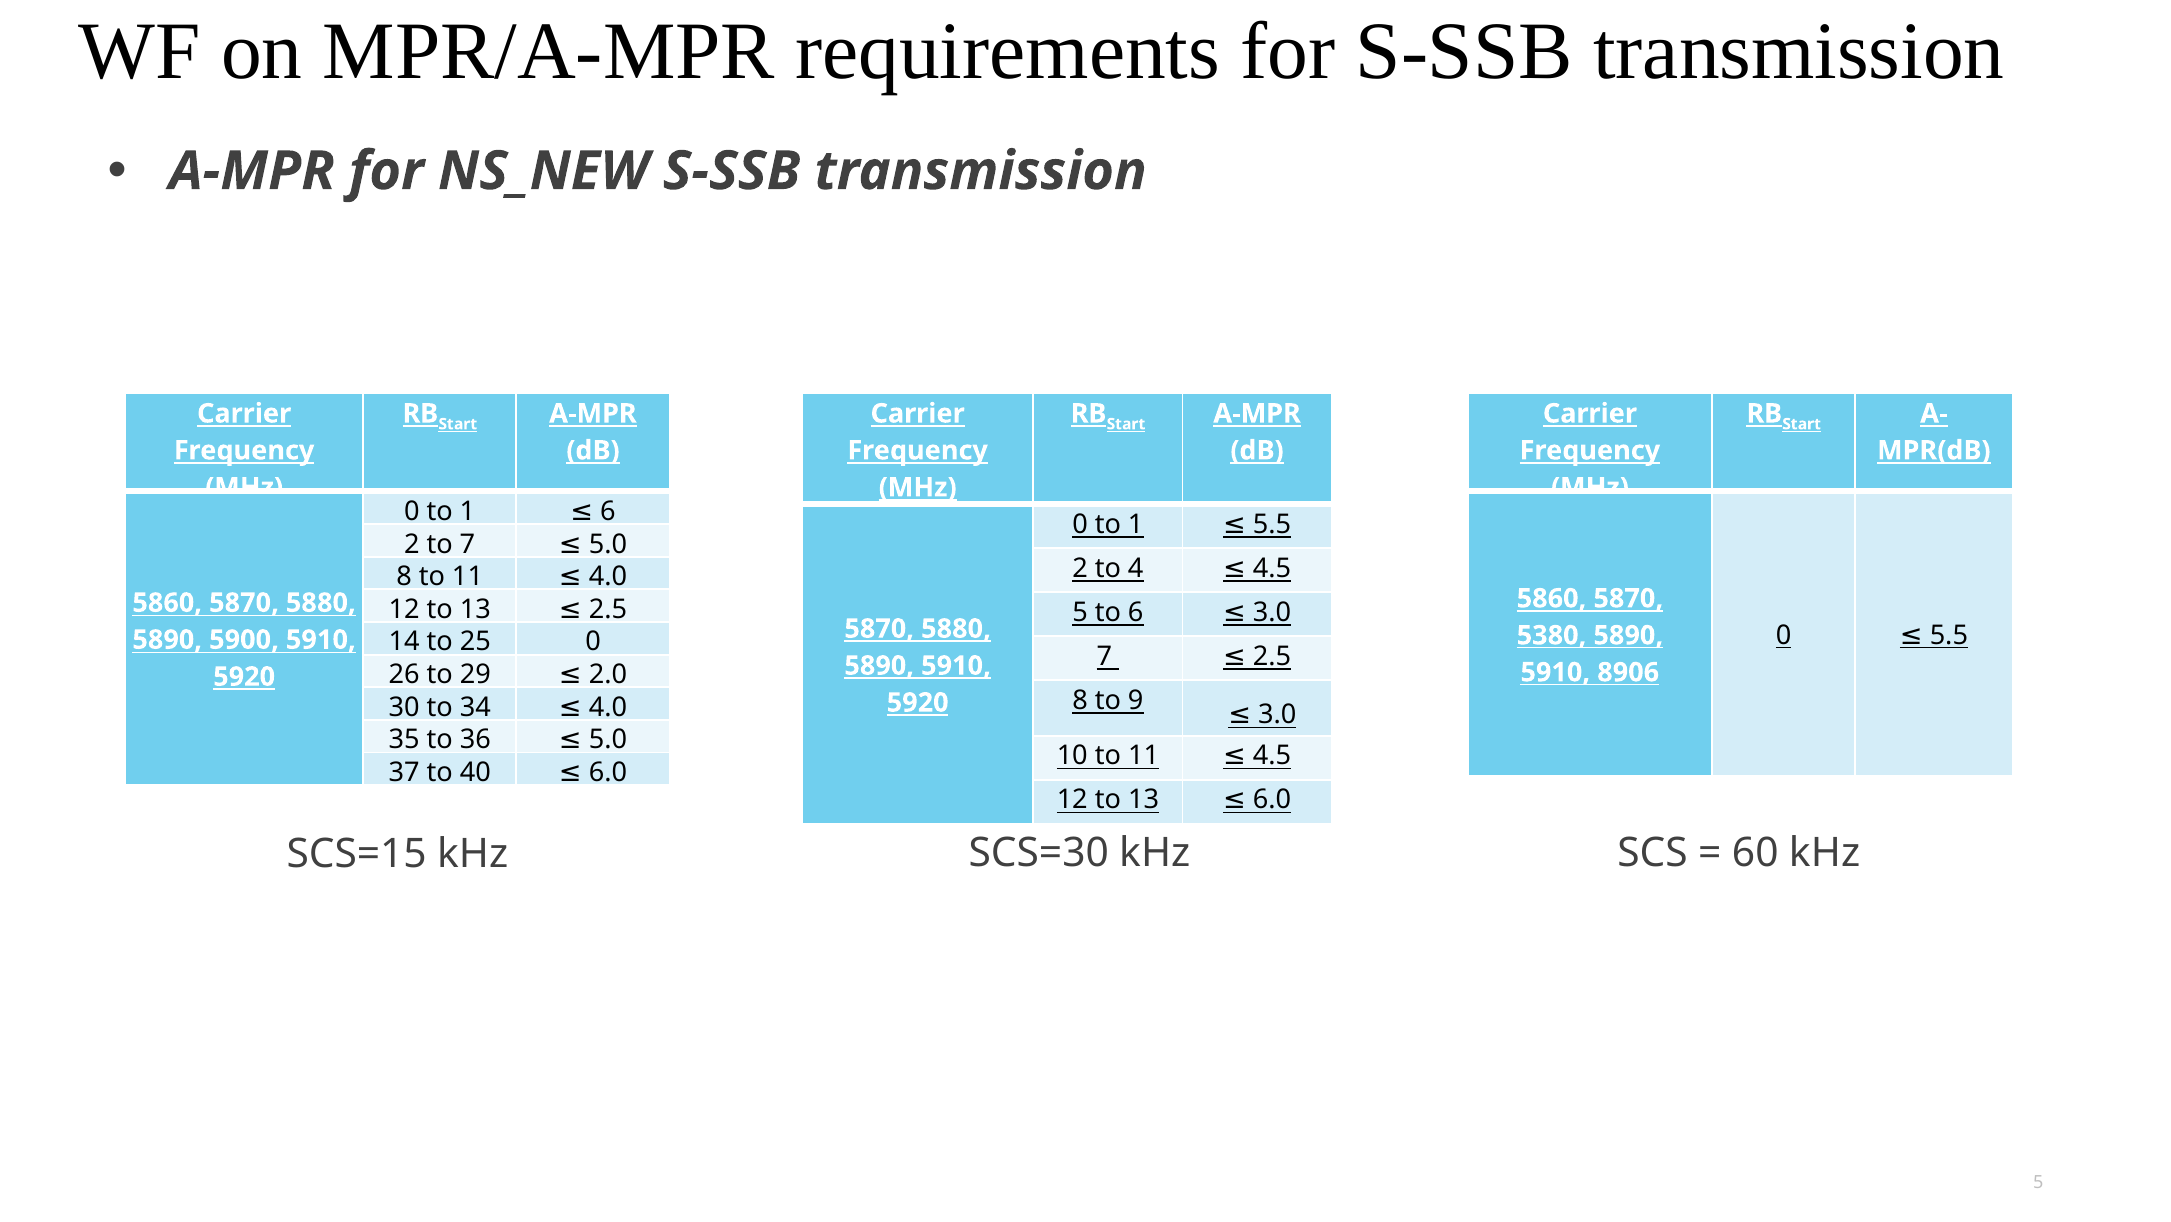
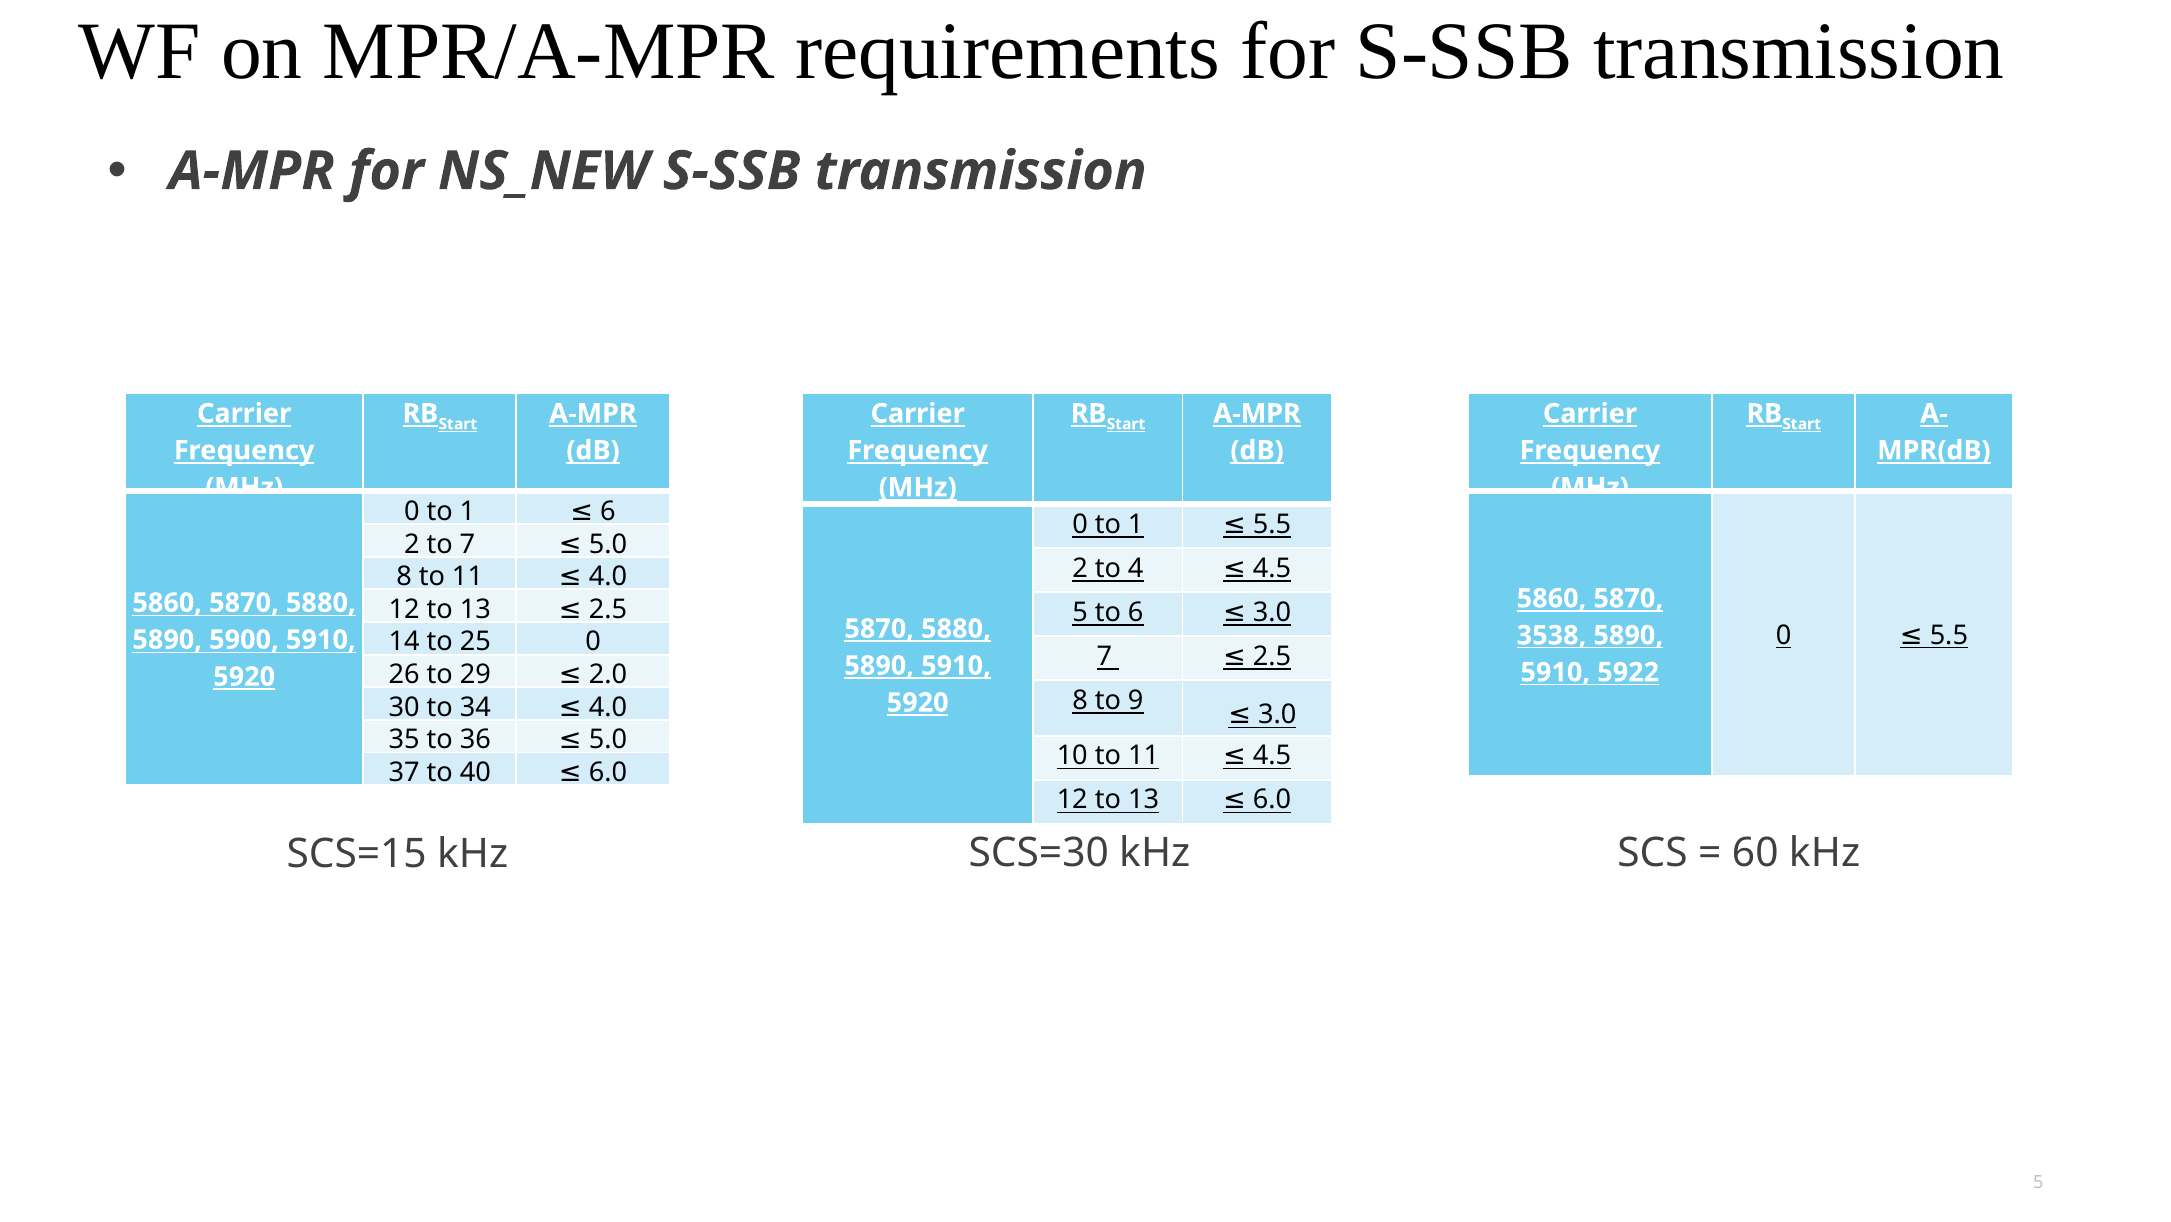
5380: 5380 -> 3538
8906: 8906 -> 5922
